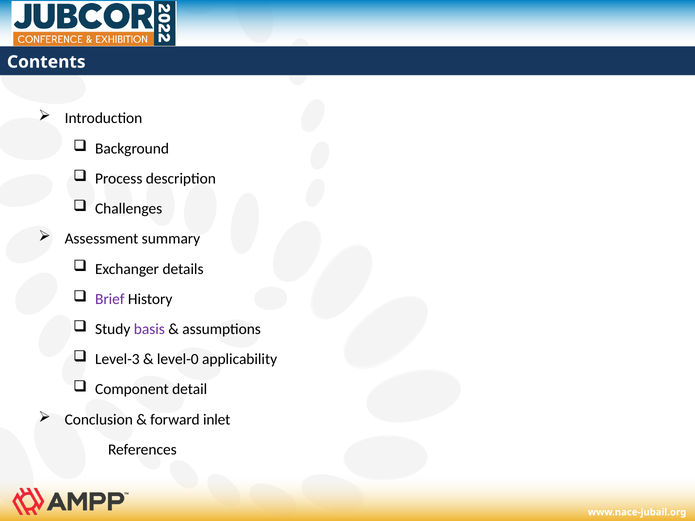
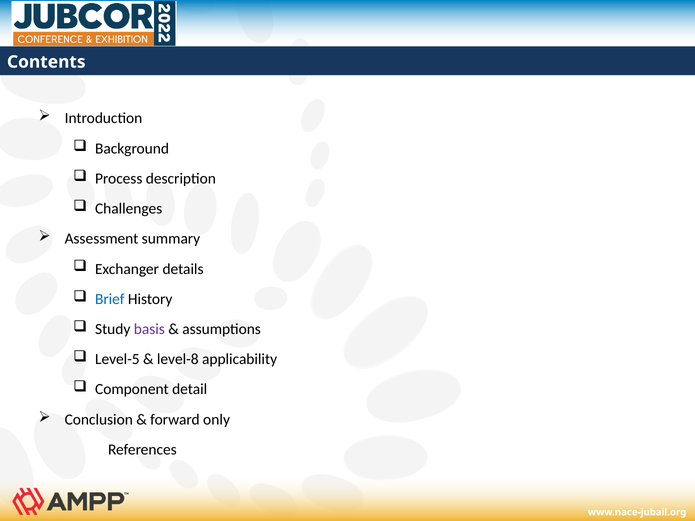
Brief colour: purple -> blue
Level-3: Level-3 -> Level-5
level-0: level-0 -> level-8
inlet: inlet -> only
